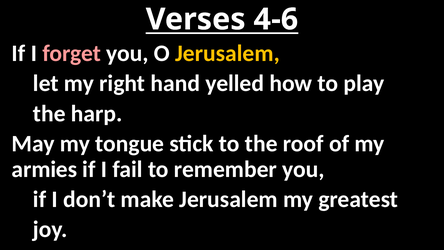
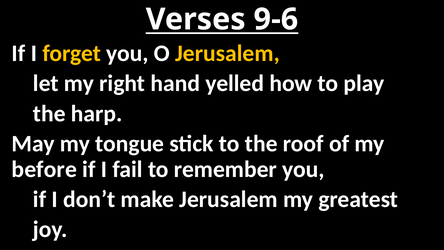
4-6: 4-6 -> 9-6
forget colour: pink -> yellow
armies: armies -> before
